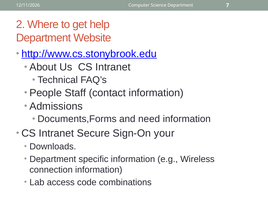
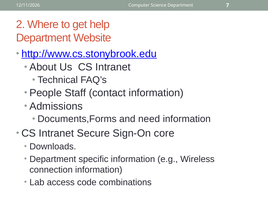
your: your -> core
